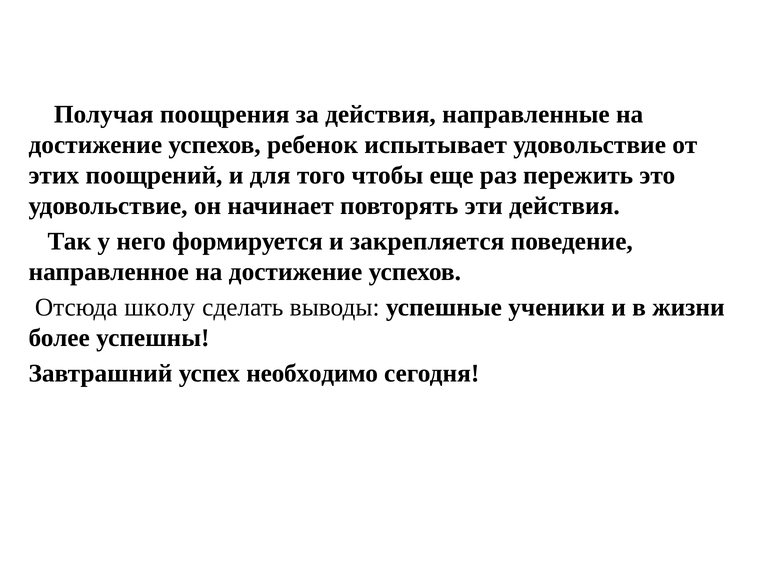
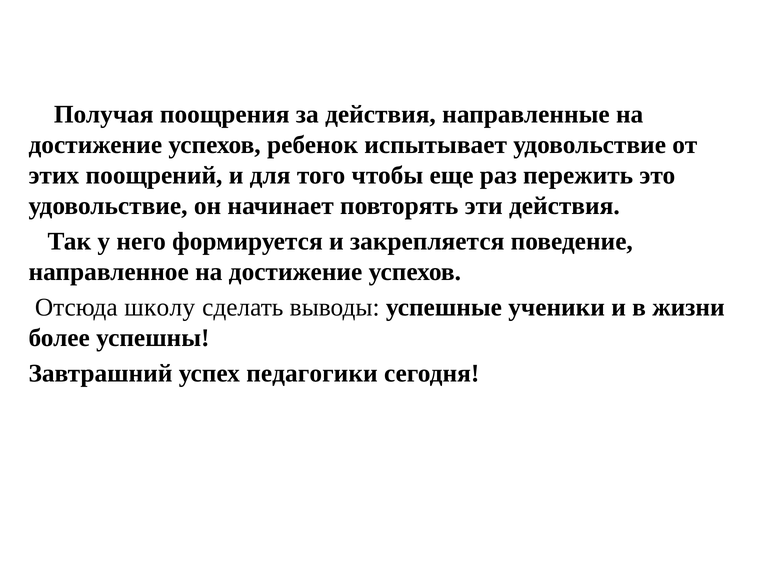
необходимо: необходимо -> педагогики
